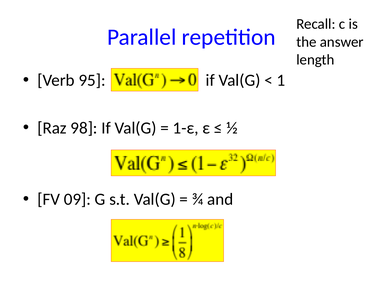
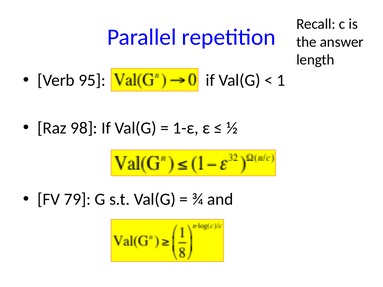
09: 09 -> 79
